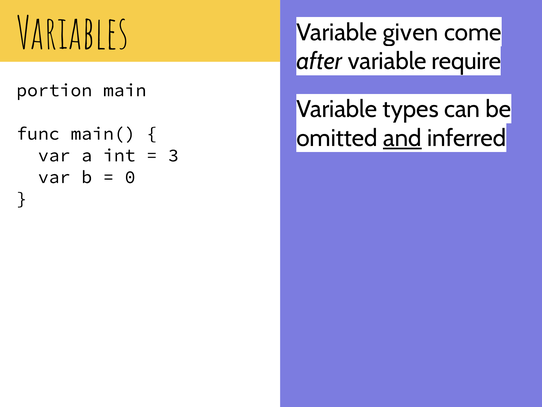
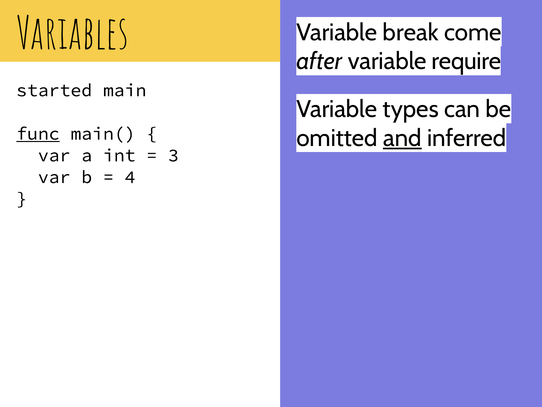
given: given -> break
portion: portion -> started
func underline: none -> present
0: 0 -> 4
